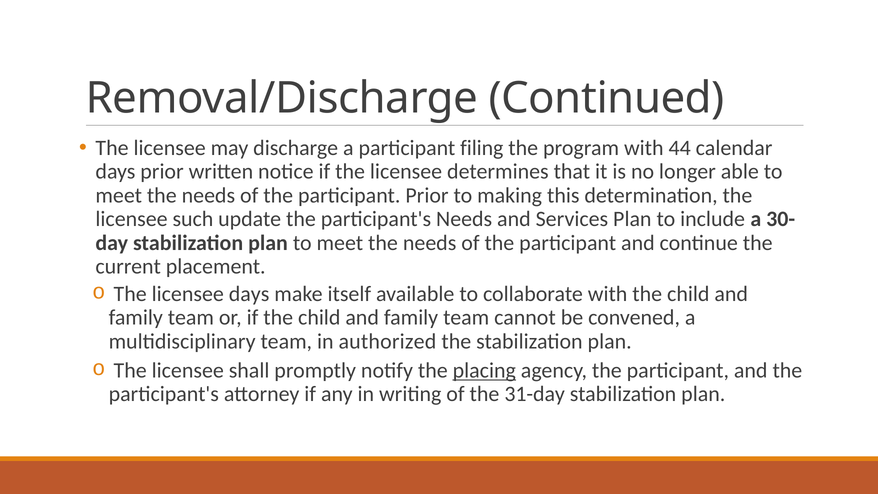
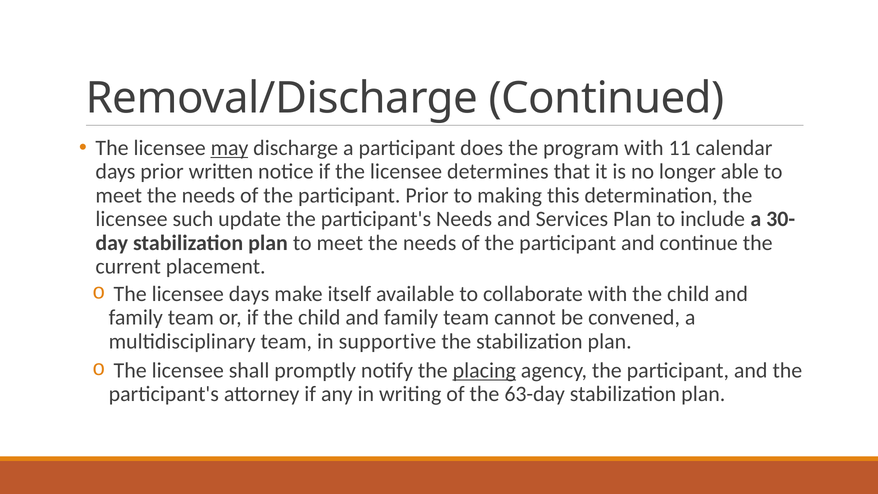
may underline: none -> present
filing: filing -> does
44: 44 -> 11
authorized: authorized -> supportive
31-day: 31-day -> 63-day
